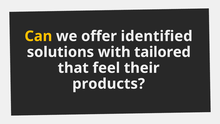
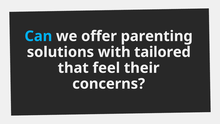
Can colour: yellow -> light blue
identified: identified -> parenting
products: products -> concerns
